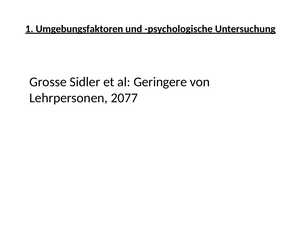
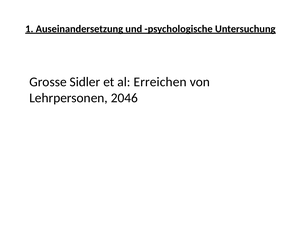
Umgebungsfaktoren: Umgebungsfaktoren -> Auseinandersetzung
Geringere: Geringere -> Erreichen
2077: 2077 -> 2046
